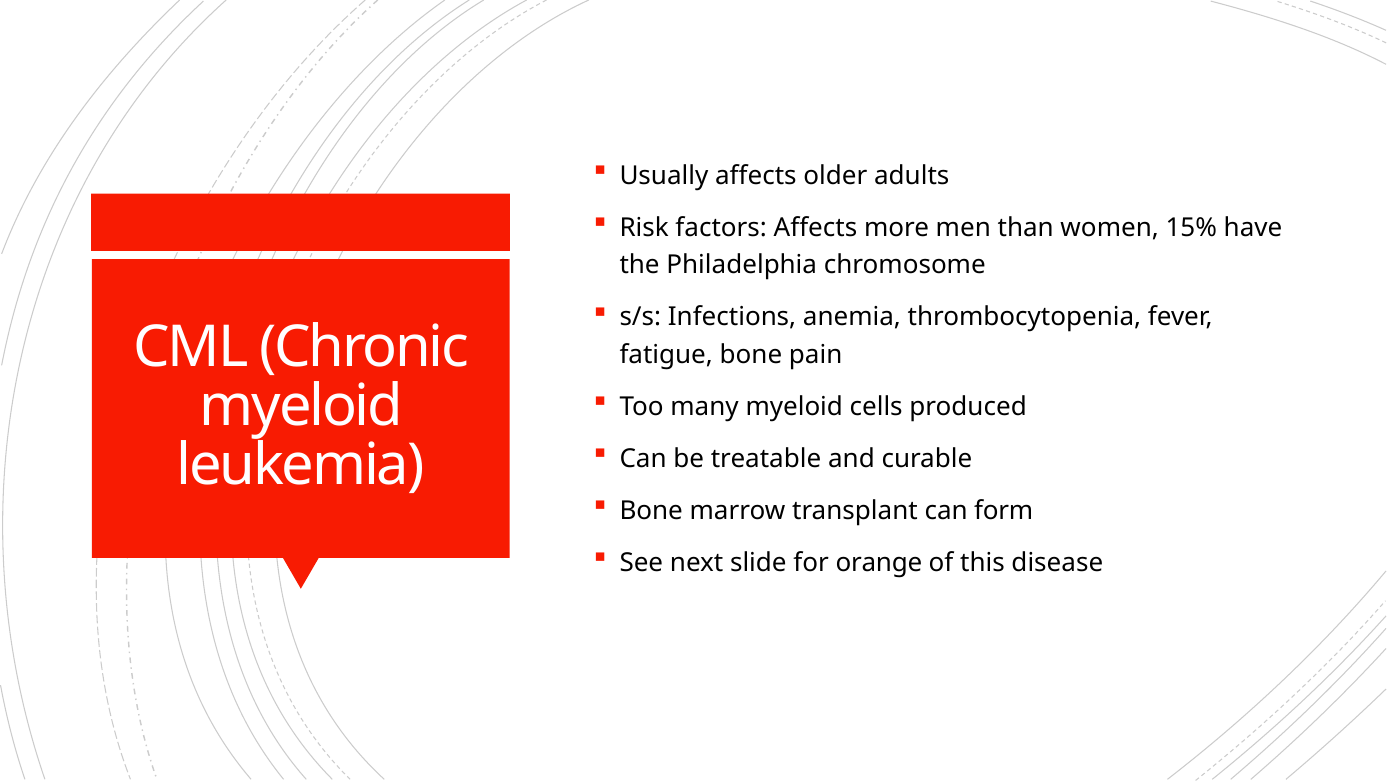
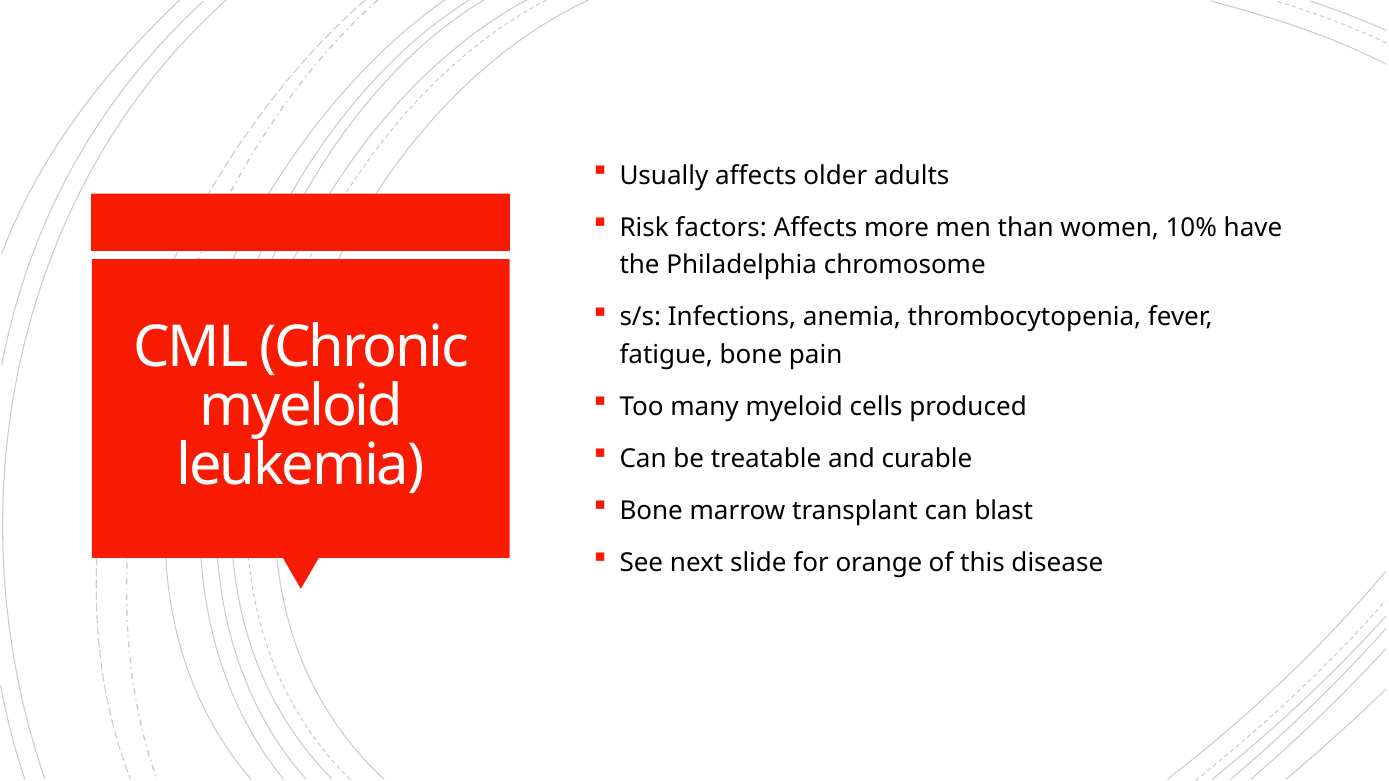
15%: 15% -> 10%
form: form -> blast
